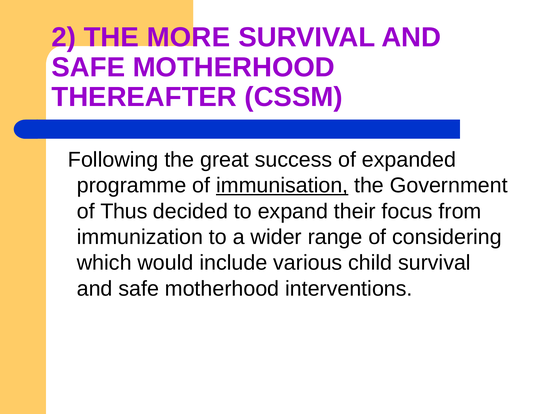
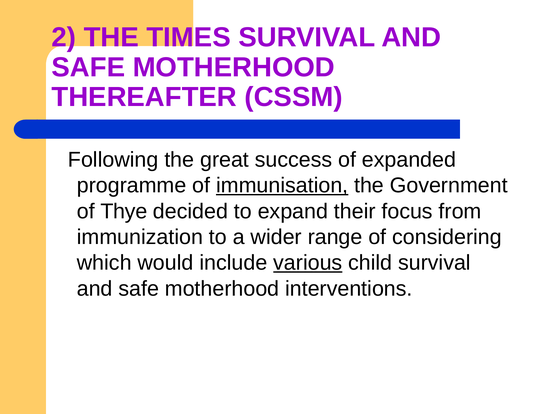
MORE: MORE -> TIMES
Thus: Thus -> Thye
various underline: none -> present
